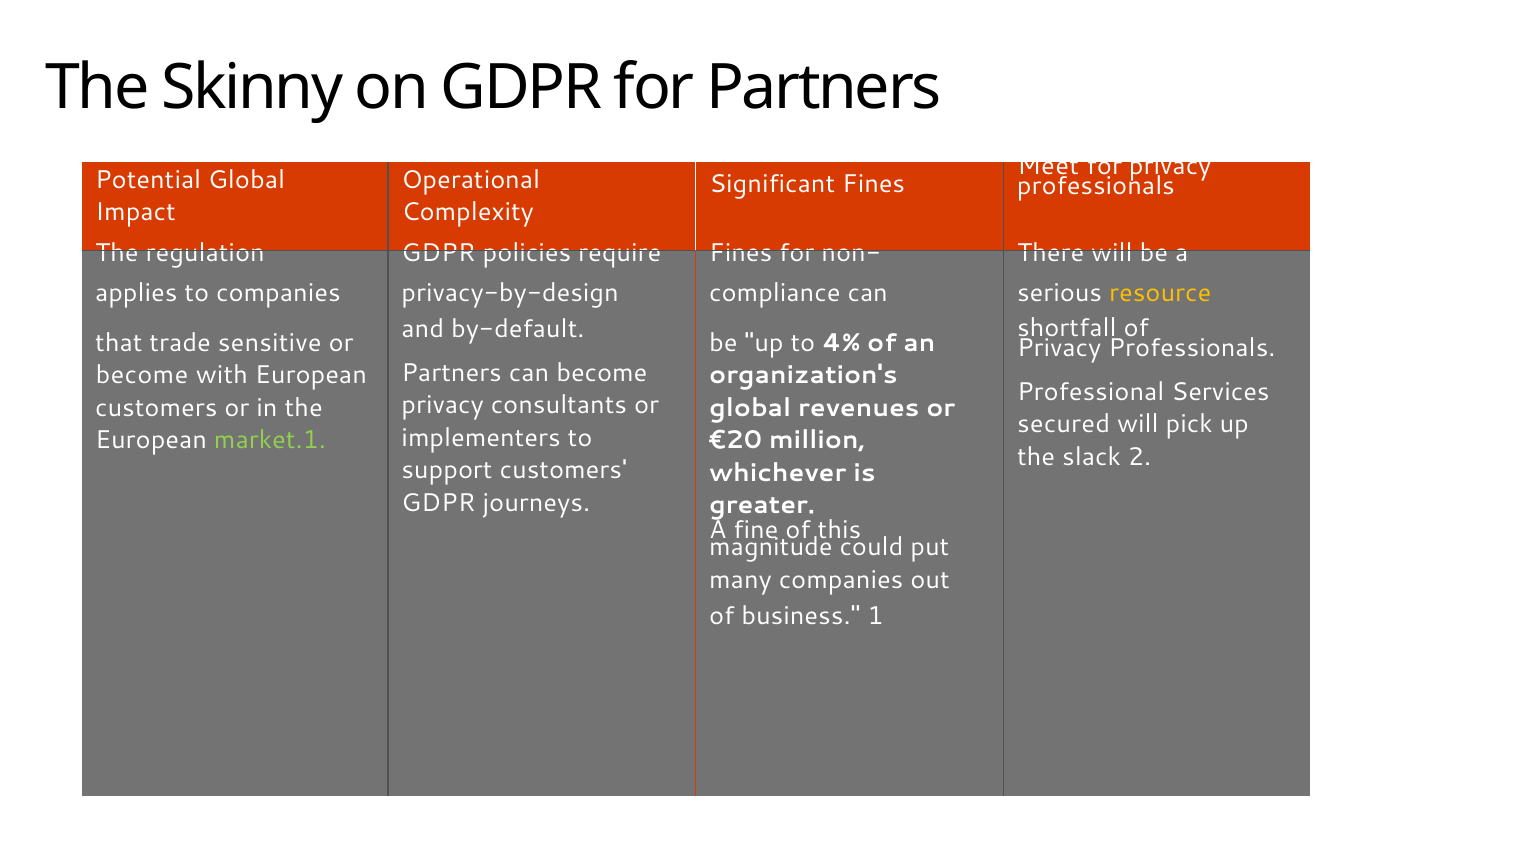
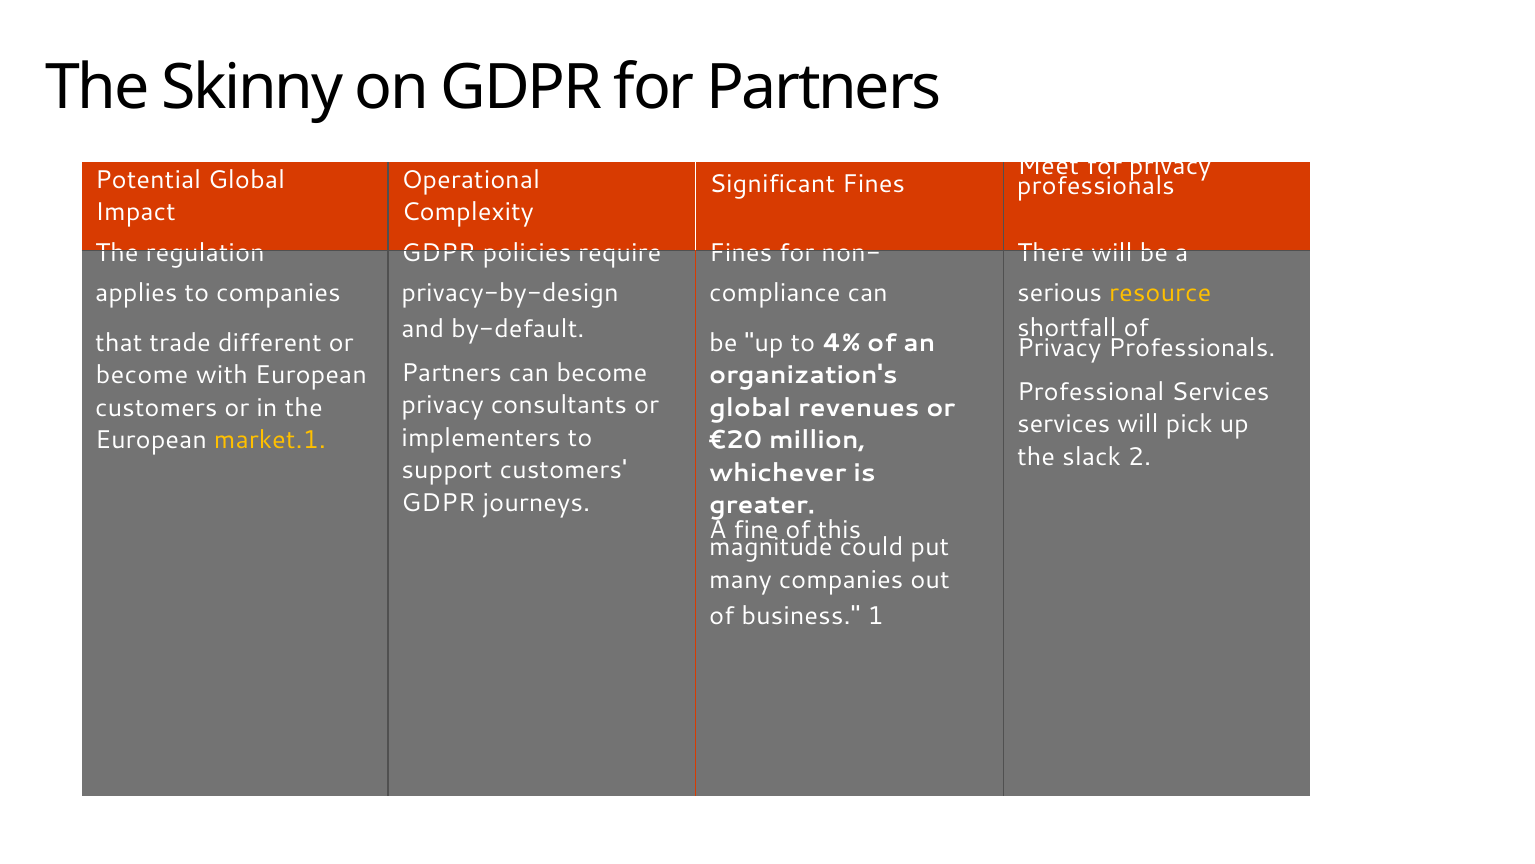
sensitive: sensitive -> different
secured at (1064, 424): secured -> services
market.1 colour: light green -> yellow
